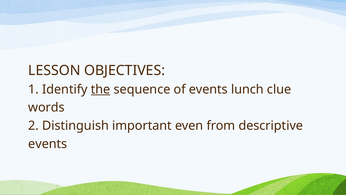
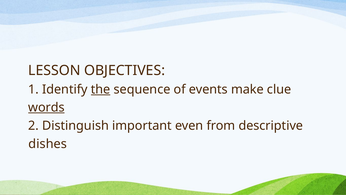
lunch: lunch -> make
words underline: none -> present
events at (48, 144): events -> dishes
